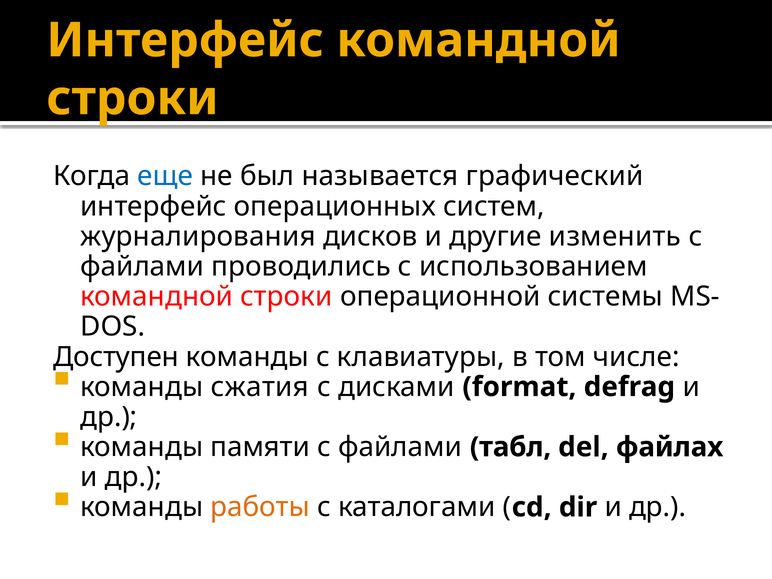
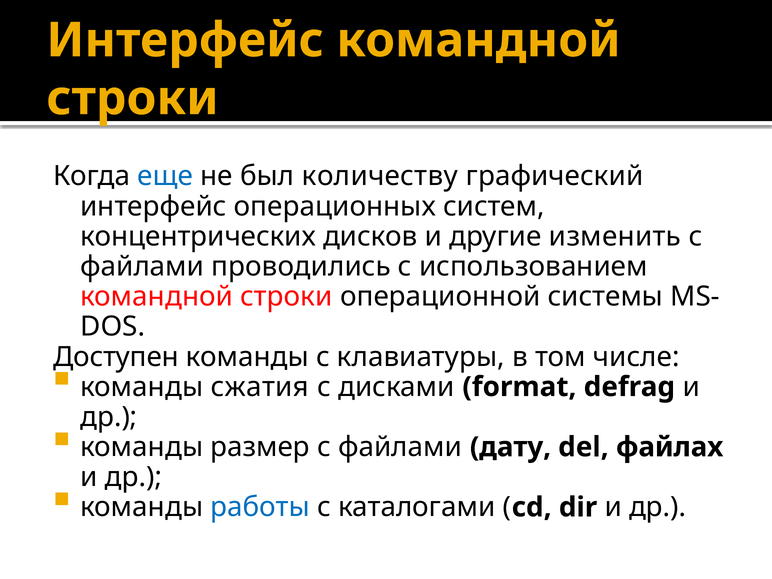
называется: называется -> количеству
журналирования: журналирования -> концентрических
памяти: памяти -> размер
табл: табл -> дату
работы colour: orange -> blue
